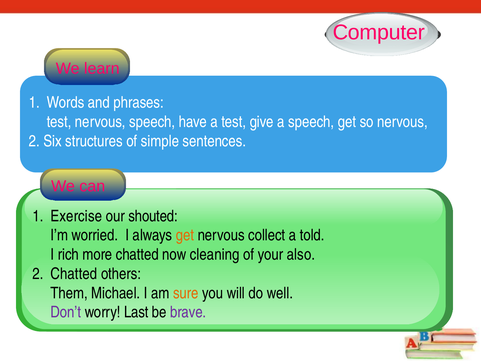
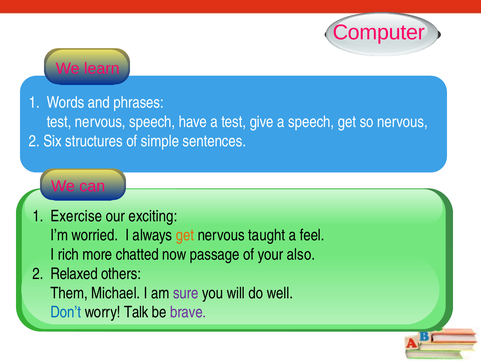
shouted: shouted -> exciting
collect: collect -> taught
told: told -> feel
cleaning: cleaning -> passage
2 Chatted: Chatted -> Relaxed
sure colour: orange -> purple
Don’t colour: purple -> blue
Last: Last -> Talk
